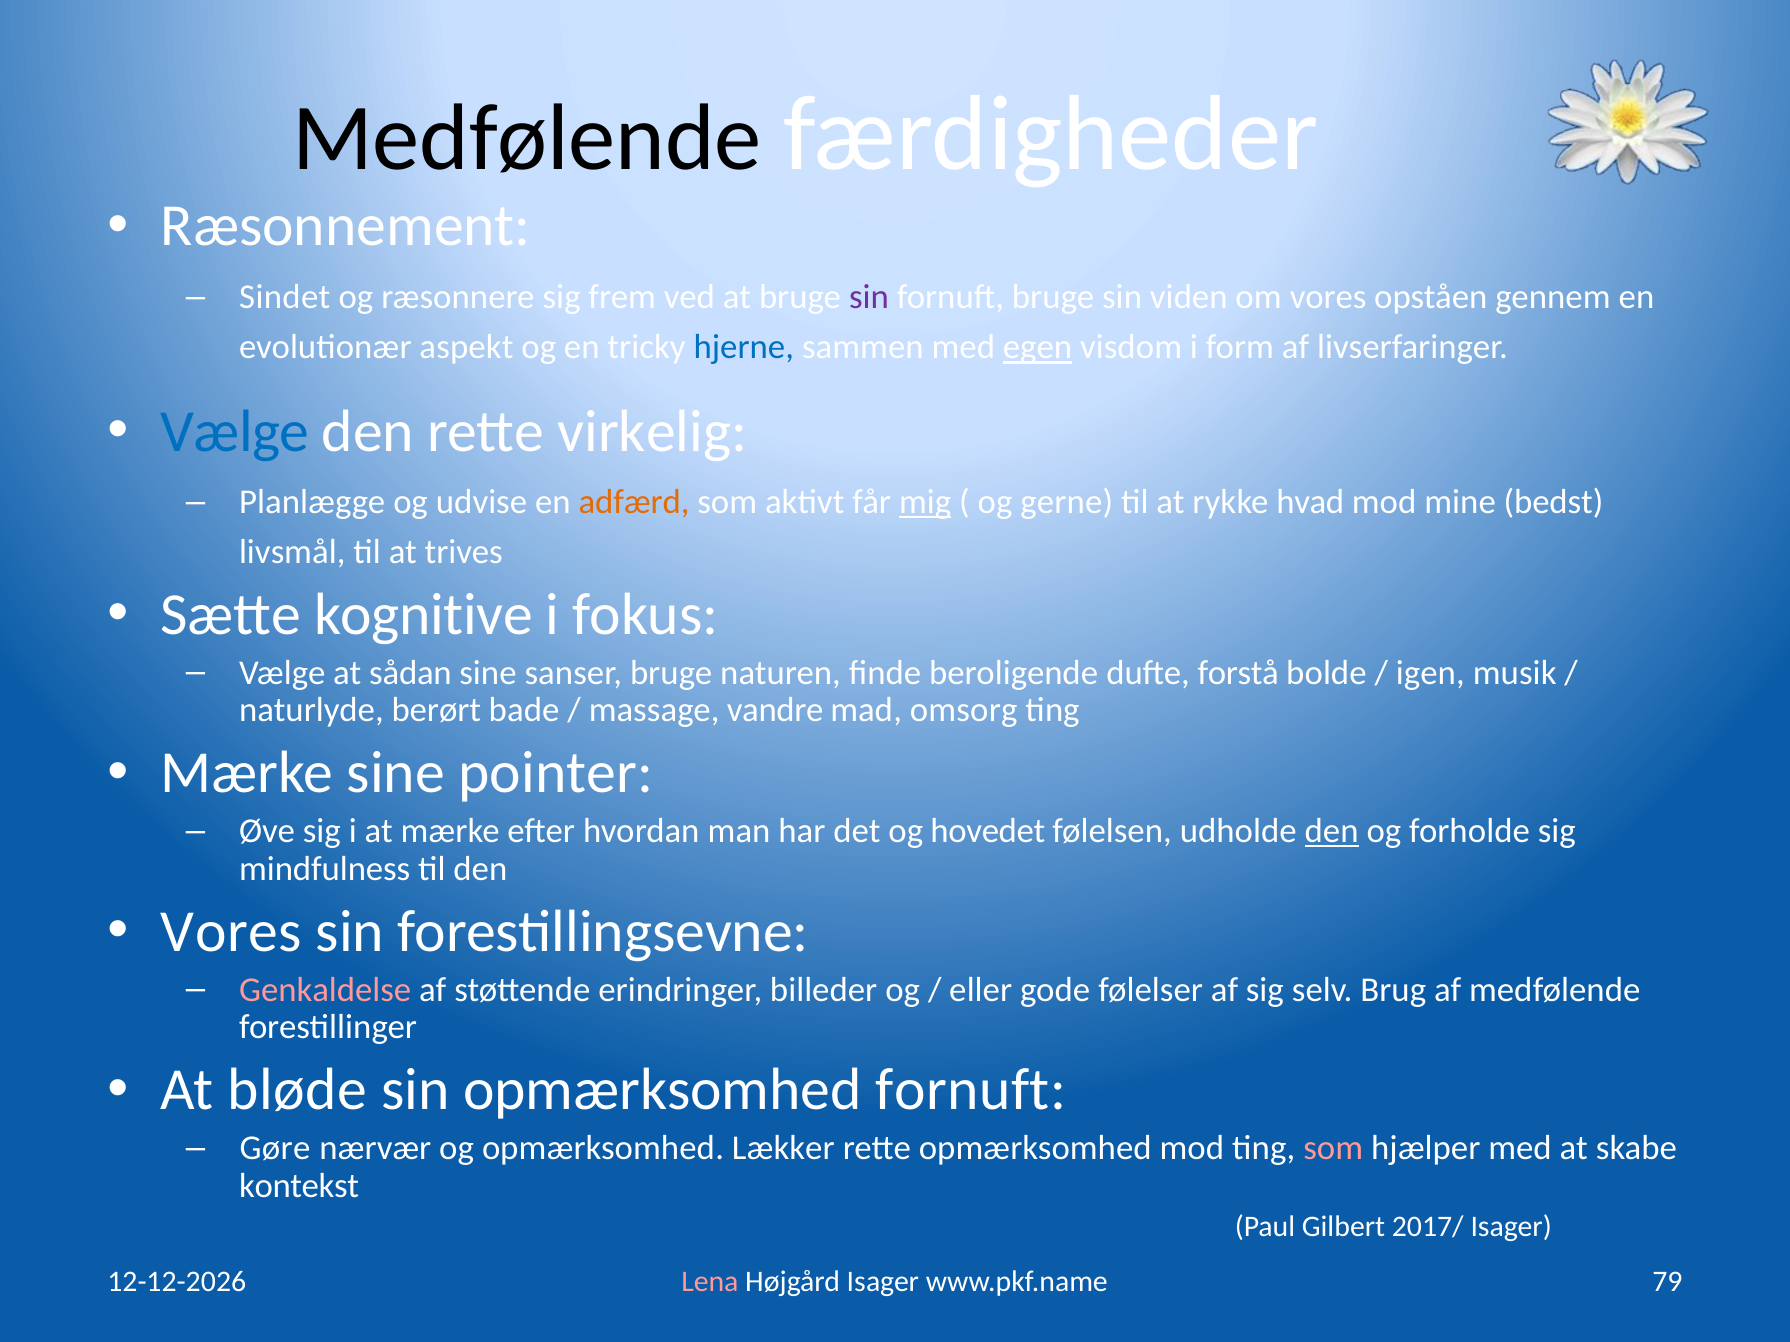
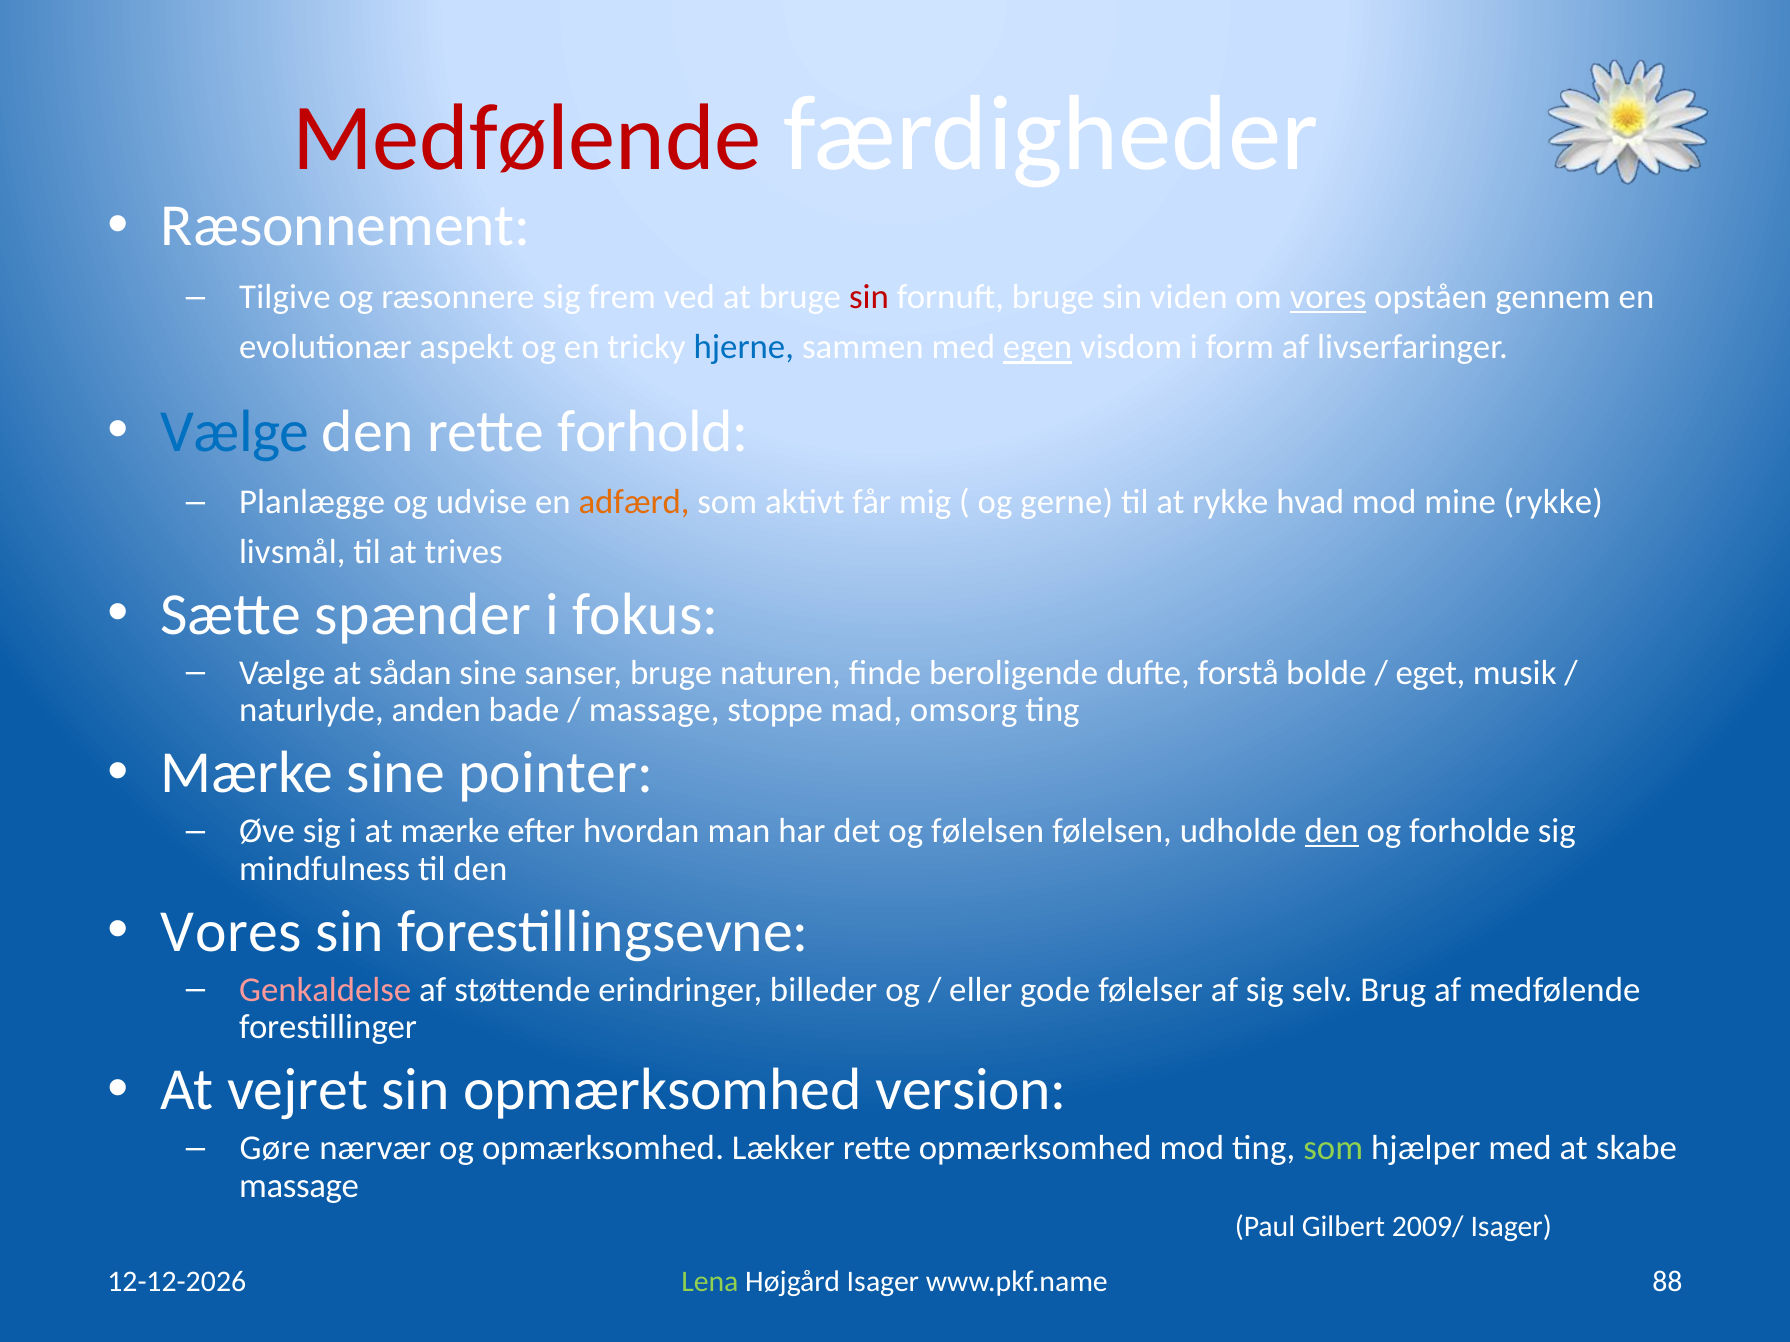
Medfølende at (527, 138) colour: black -> red
Sindet: Sindet -> Tilgive
sin at (869, 298) colour: purple -> red
vores at (1328, 298) underline: none -> present
virkelig: virkelig -> forhold
mig underline: present -> none
mine bedst: bedst -> rykke
kognitive: kognitive -> spænder
igen: igen -> eget
berørt: berørt -> anden
vandre: vandre -> stoppe
og hovedet: hovedet -> følelsen
bløde: bløde -> vejret
opmærksomhed fornuft: fornuft -> version
som at (1333, 1149) colour: pink -> light green
kontekst at (299, 1186): kontekst -> massage
2017/: 2017/ -> 2009/
Lena colour: pink -> light green
79: 79 -> 88
